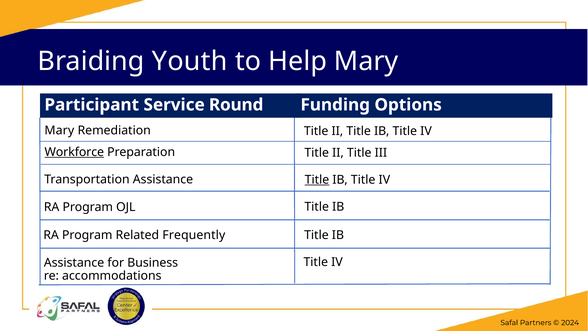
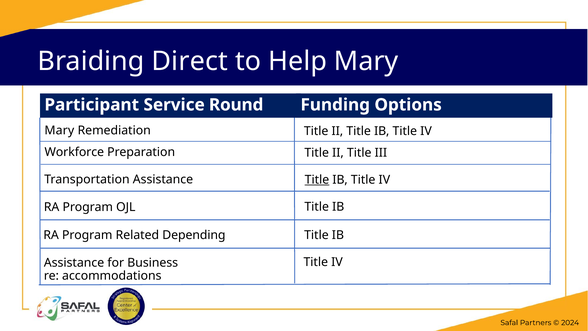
Youth: Youth -> Direct
Workforce underline: present -> none
Frequently: Frequently -> Depending
